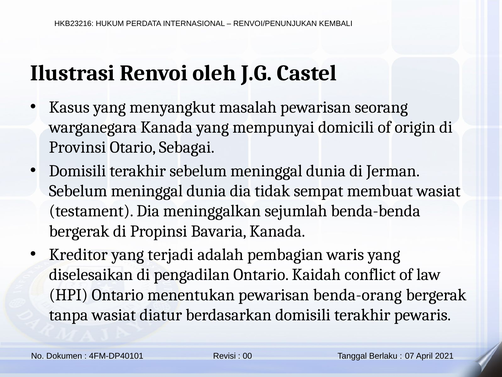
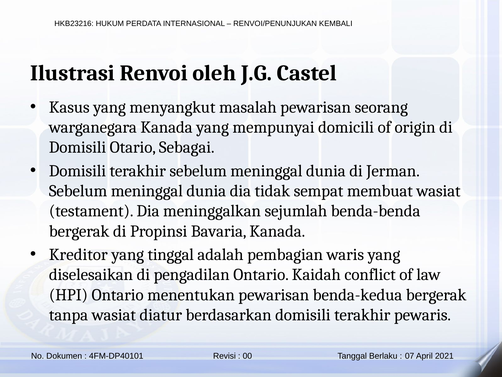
Provinsi at (77, 147): Provinsi -> Domisili
terjadi: terjadi -> tinggal
benda-orang: benda-orang -> benda-kedua
